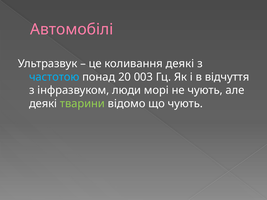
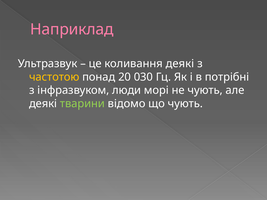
Автомобілі: Автомобілі -> Наприклад
частотою colour: light blue -> yellow
003: 003 -> 030
відчуття: відчуття -> потрібні
